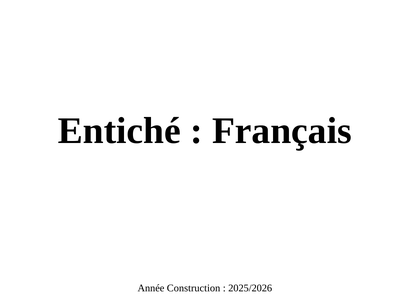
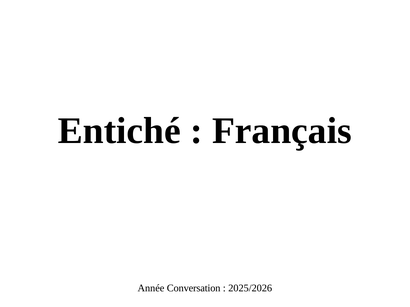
Construction: Construction -> Conversation
